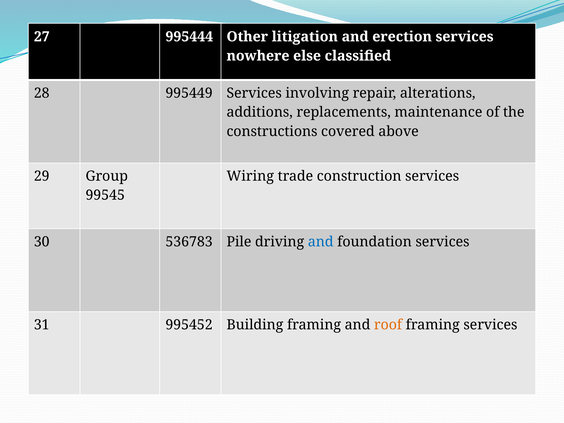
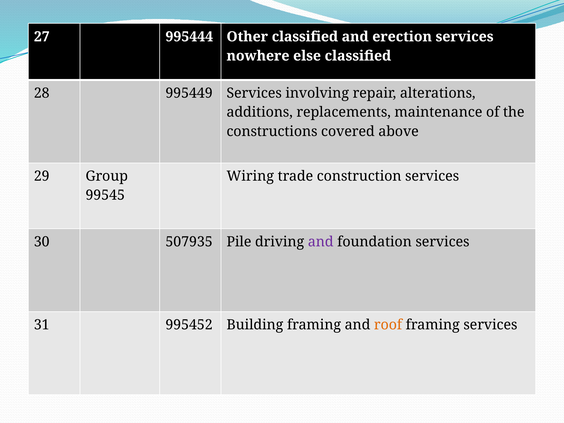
Other litigation: litigation -> classified
536783: 536783 -> 507935
and at (321, 242) colour: blue -> purple
